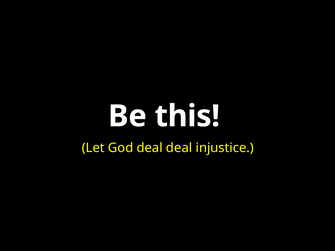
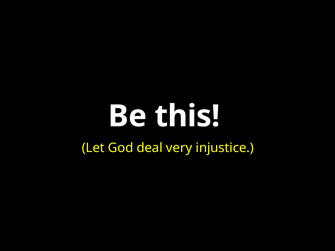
deal deal: deal -> very
